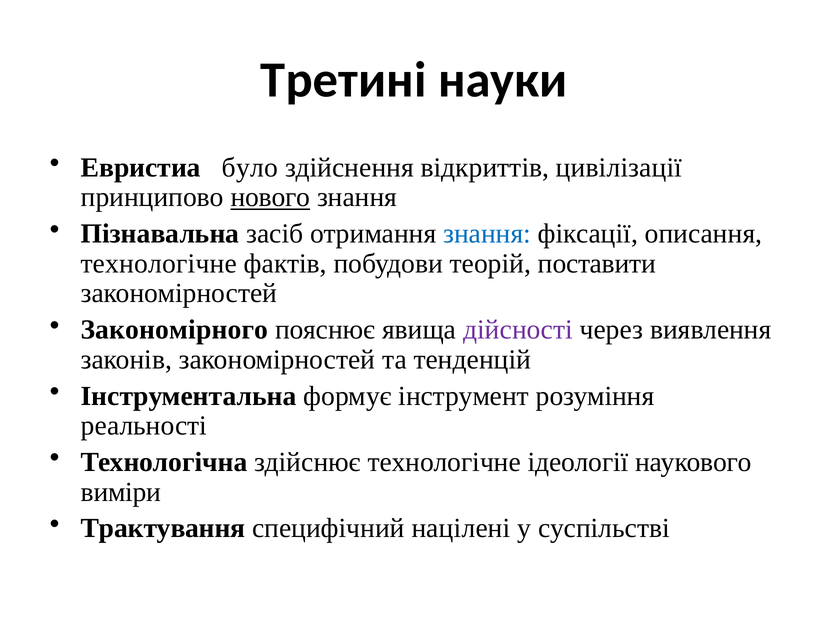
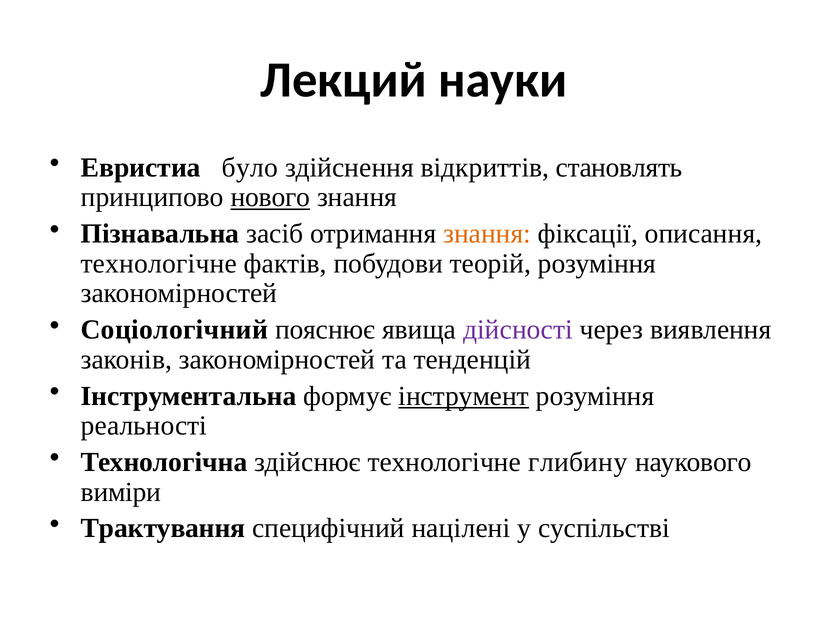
Третині: Третині -> Лекций
цивілізації: цивілізації -> становлять
знання at (487, 234) colour: blue -> orange
теорій поставити: поставити -> розуміння
Закономірного: Закономірного -> Соціологічний
інструмент underline: none -> present
ідеології: ідеології -> глибину
